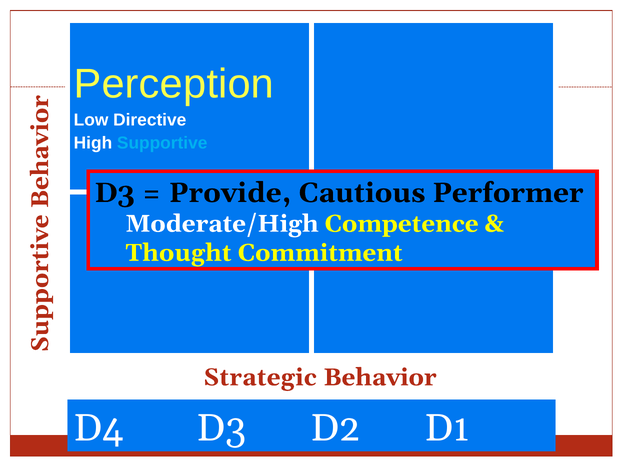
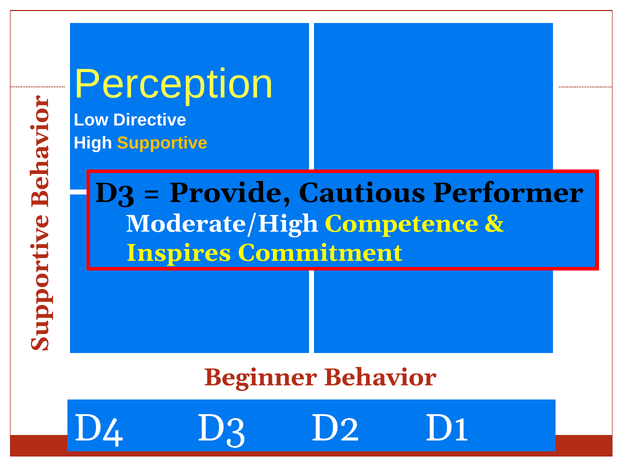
Supportive colour: light blue -> yellow
Thought: Thought -> Inspires
Strategic: Strategic -> Beginner
